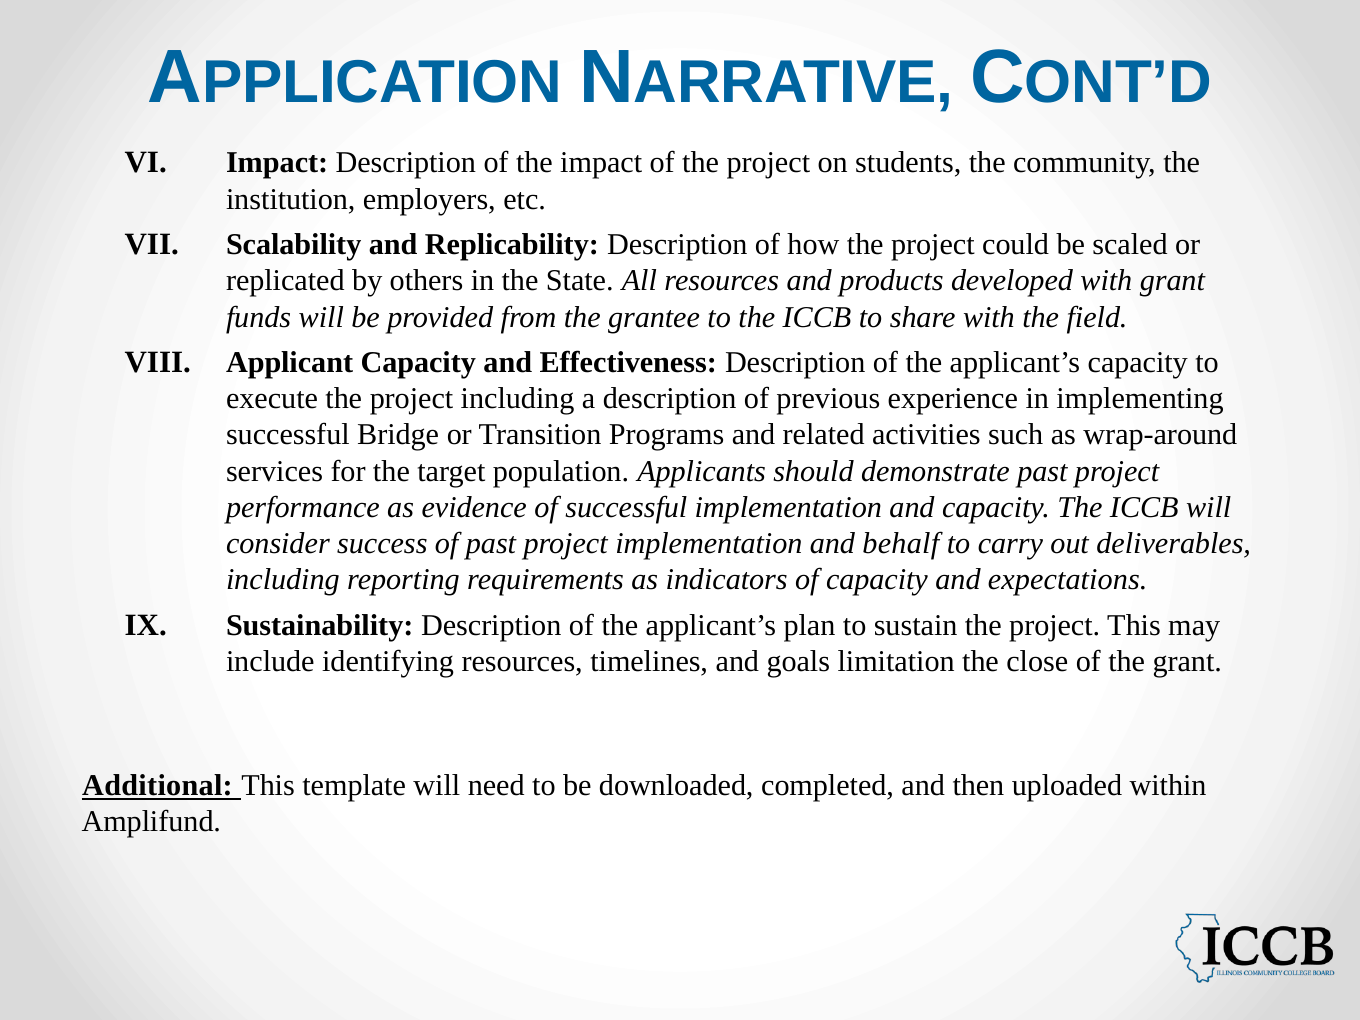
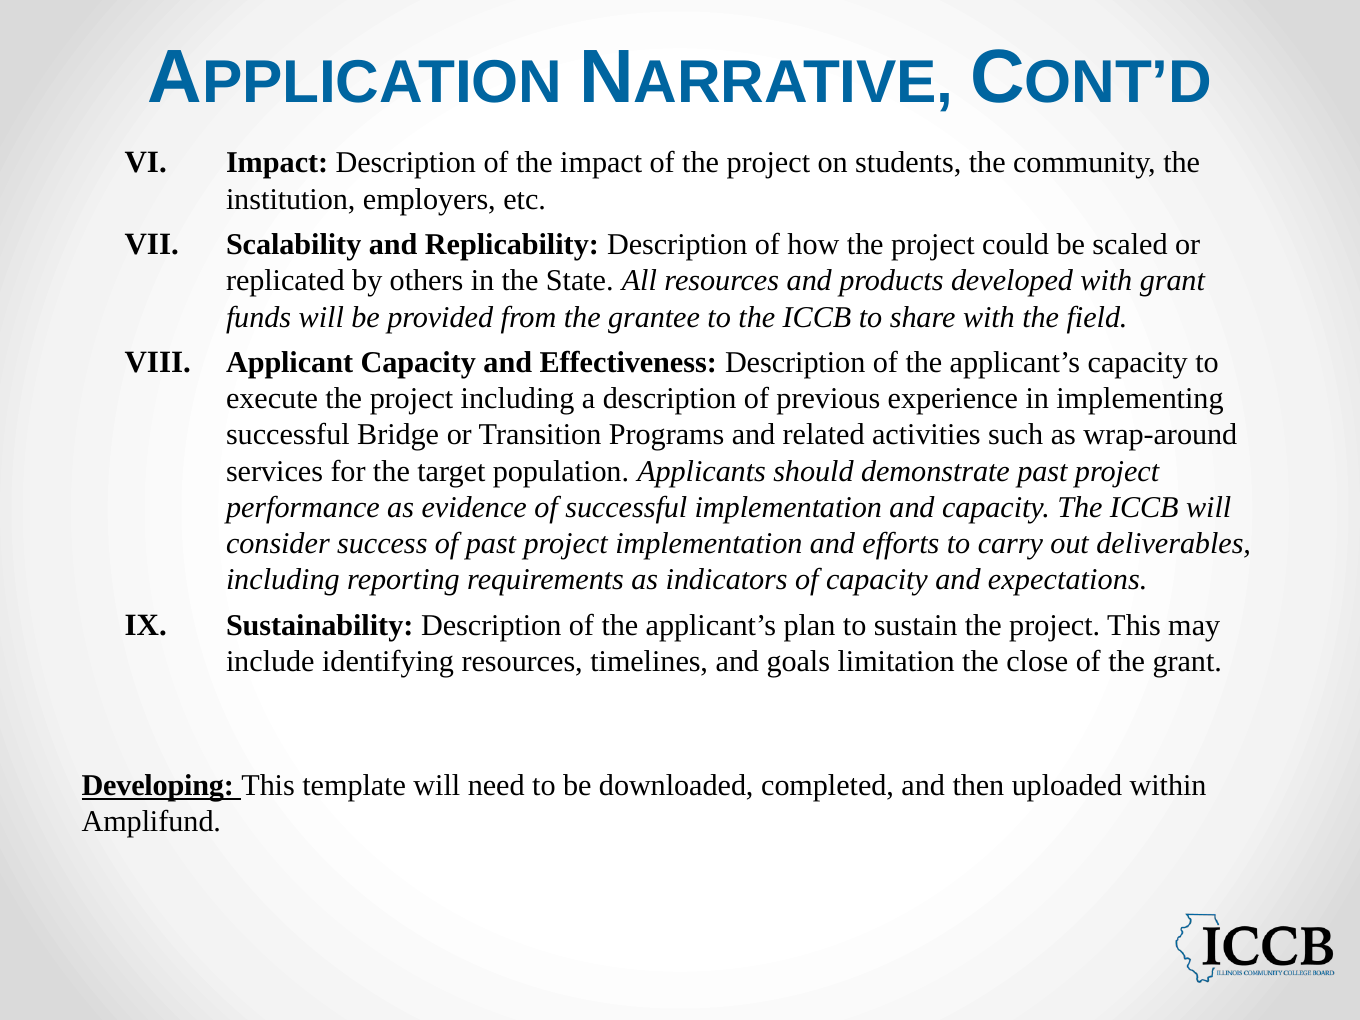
behalf: behalf -> efforts
Additional: Additional -> Developing
